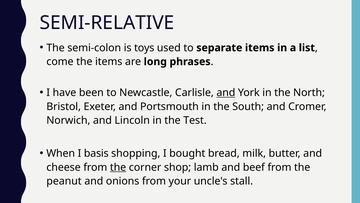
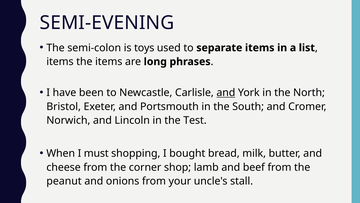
SEMI-RELATIVE: SEMI-RELATIVE -> SEMI-EVENING
come at (60, 62): come -> items
basis: basis -> must
the at (118, 167) underline: present -> none
